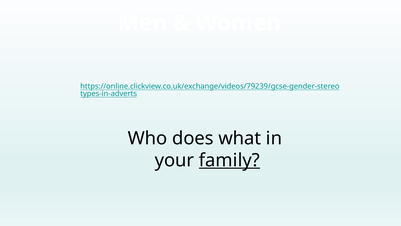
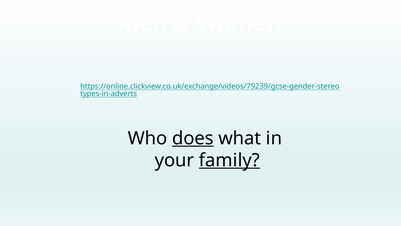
does underline: none -> present
